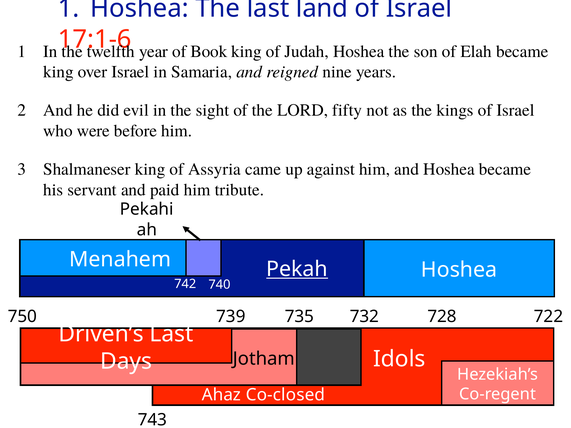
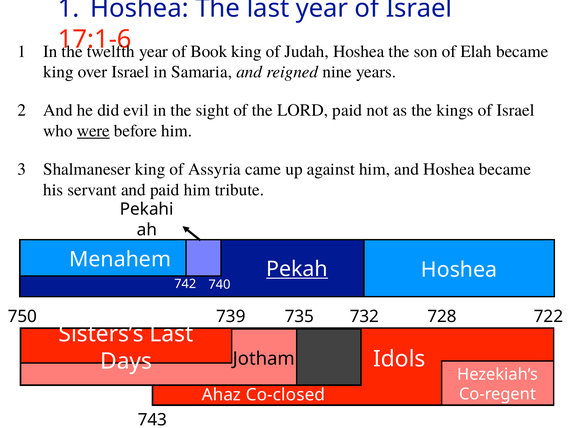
last land: land -> year
LORD fifty: fifty -> paid
were underline: none -> present
Driven’s: Driven’s -> Sisters’s
